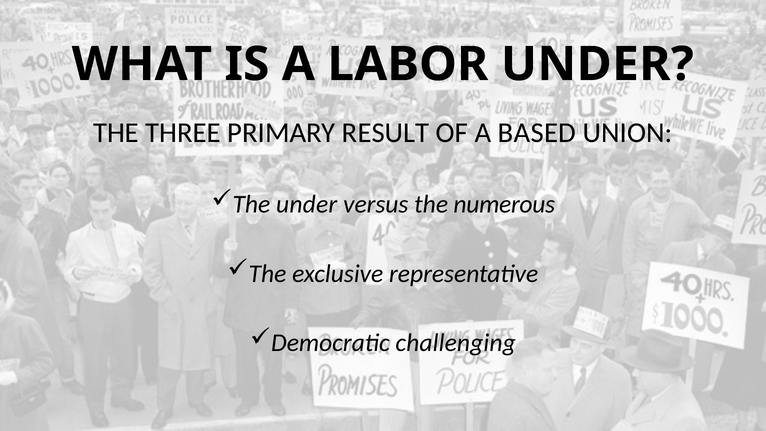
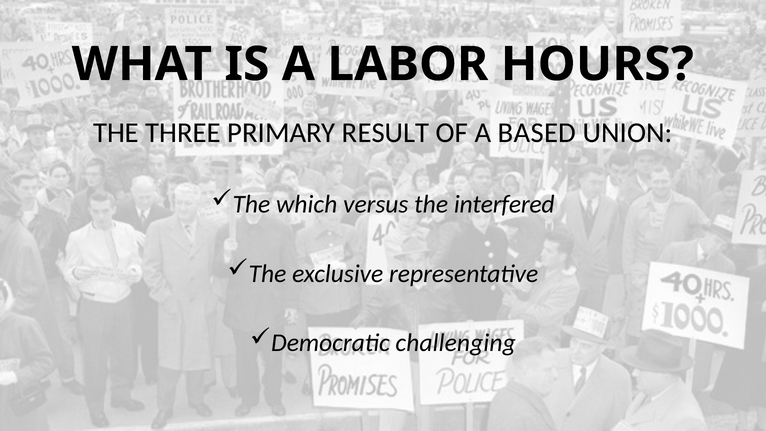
LABOR UNDER: UNDER -> HOURS
The under: under -> which
numerous: numerous -> interfered
